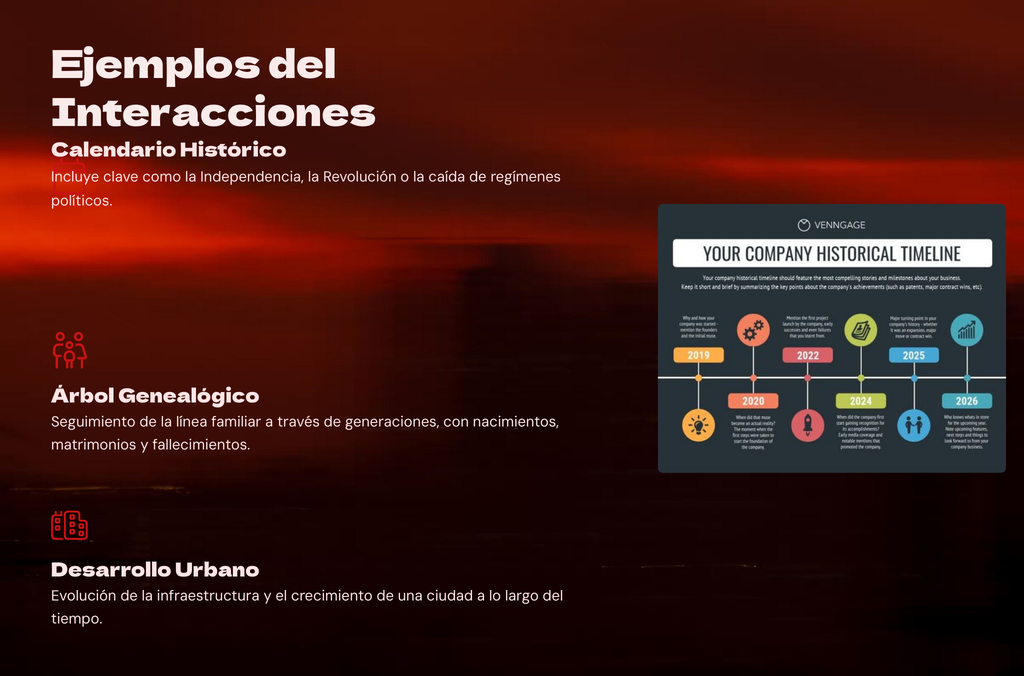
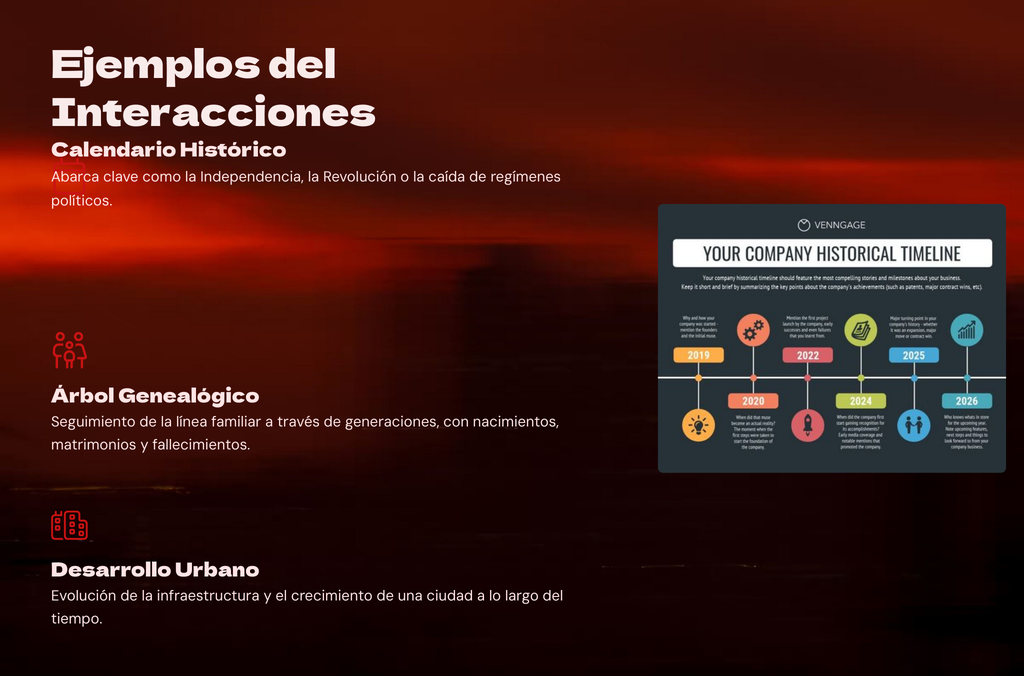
Incluye: Incluye -> Abarca
